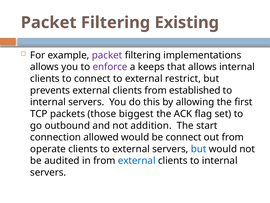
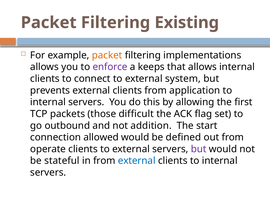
packet at (107, 55) colour: purple -> orange
restrict: restrict -> system
established: established -> application
biggest: biggest -> difficult
be connect: connect -> defined
but at (199, 149) colour: blue -> purple
audited: audited -> stateful
